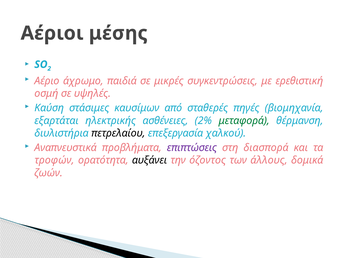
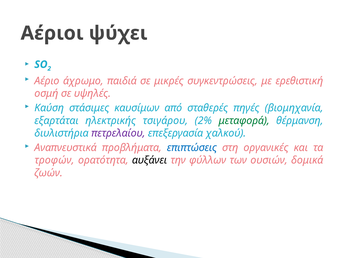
μέσης: μέσης -> ψύχει
ασθένειες: ασθένειες -> τσιγάρου
πετρελαίου colour: black -> purple
επιπτώσεις colour: purple -> blue
διασπορά: διασπορά -> οργανικές
όζοντος: όζοντος -> φύλλων
άλλους: άλλους -> ουσιών
